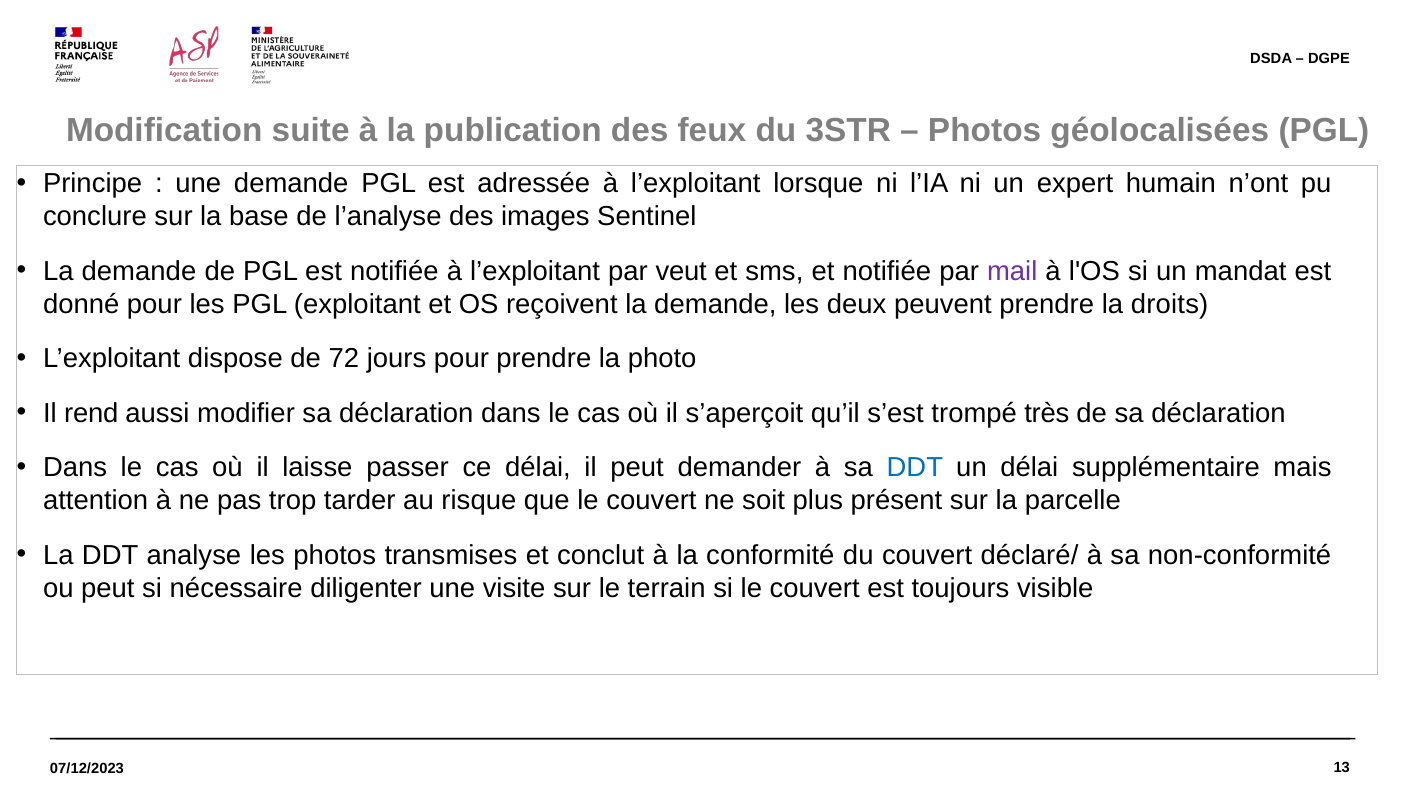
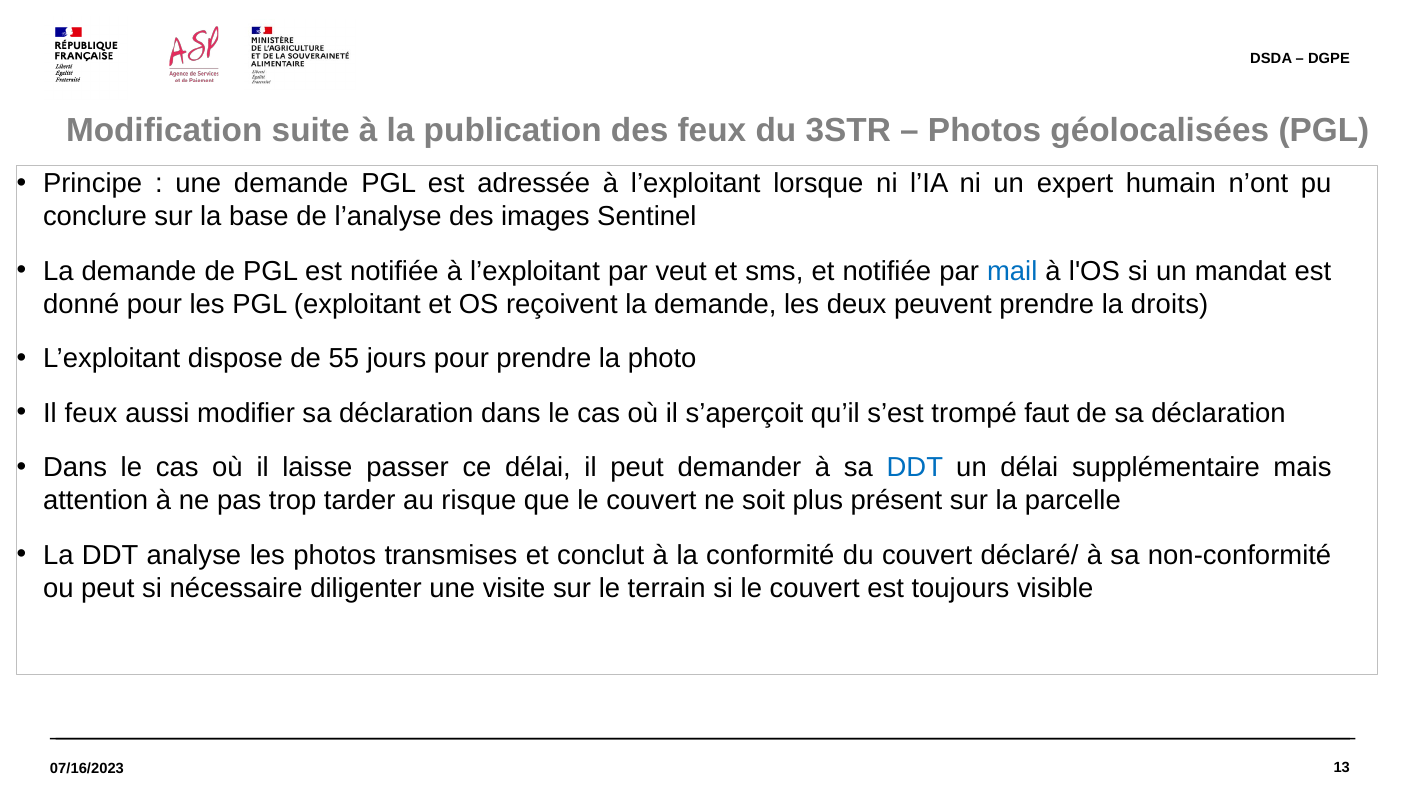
mail colour: purple -> blue
72: 72 -> 55
Il rend: rend -> feux
très: très -> faut
07/12/2023: 07/12/2023 -> 07/16/2023
